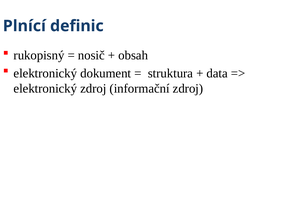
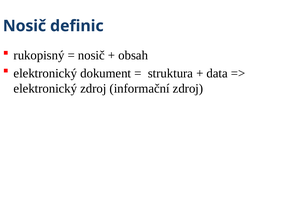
Plnící at (24, 26): Plnící -> Nosič
